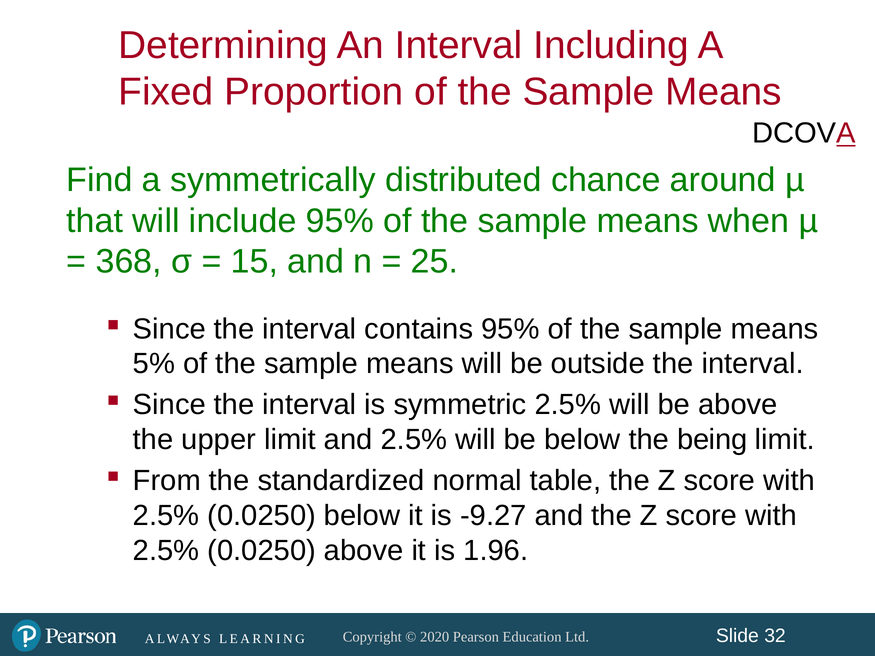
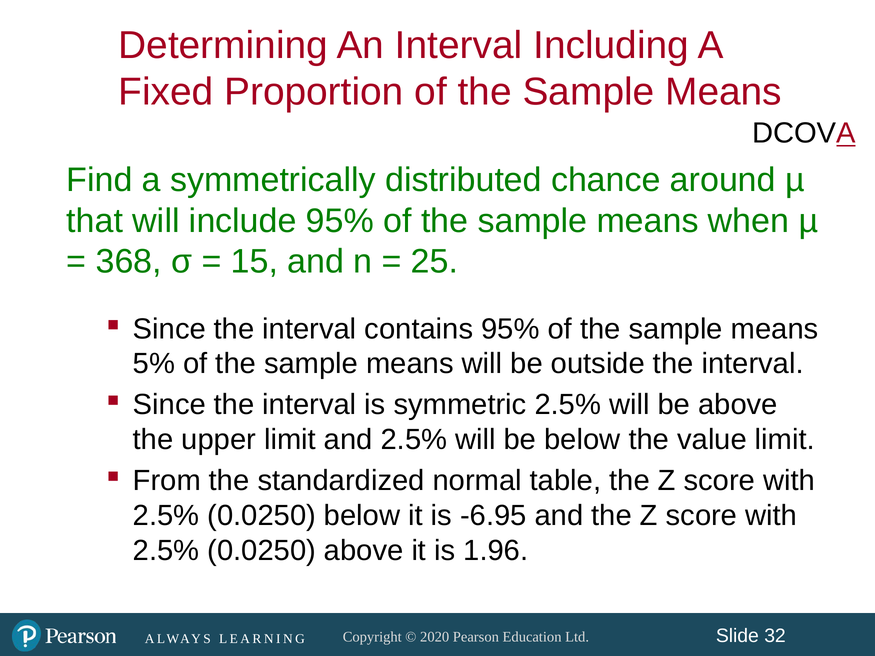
being: being -> value
-9.27: -9.27 -> -6.95
